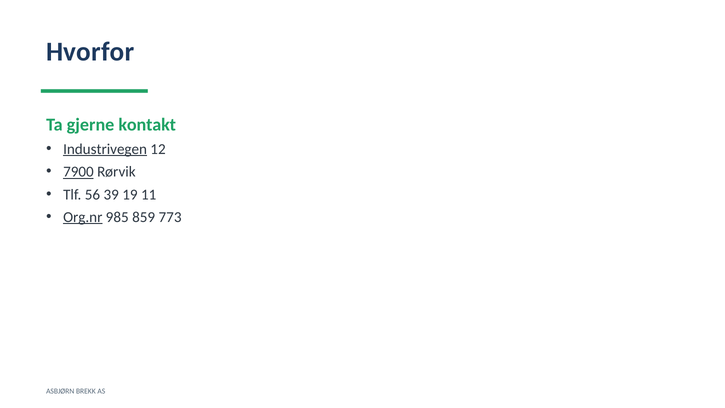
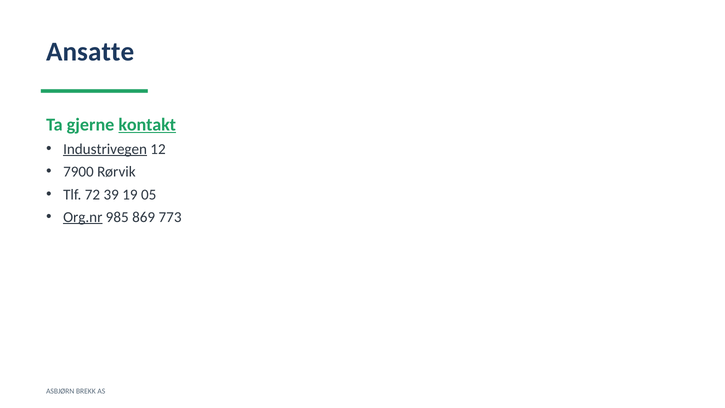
Hvorfor: Hvorfor -> Ansatte
kontakt underline: none -> present
7900 underline: present -> none
56: 56 -> 72
11: 11 -> 05
859: 859 -> 869
